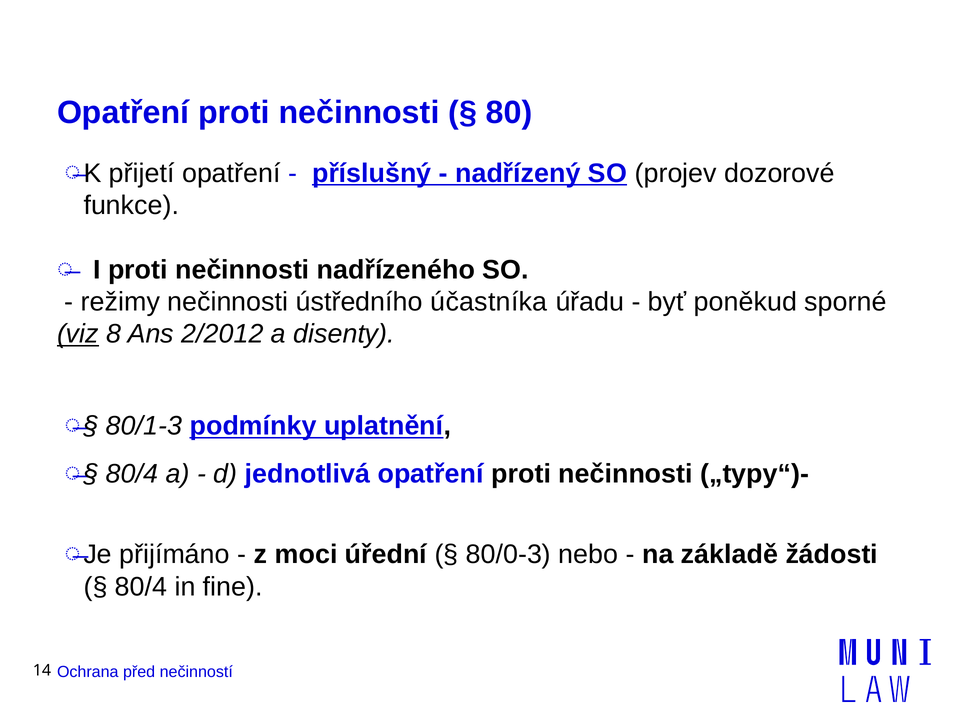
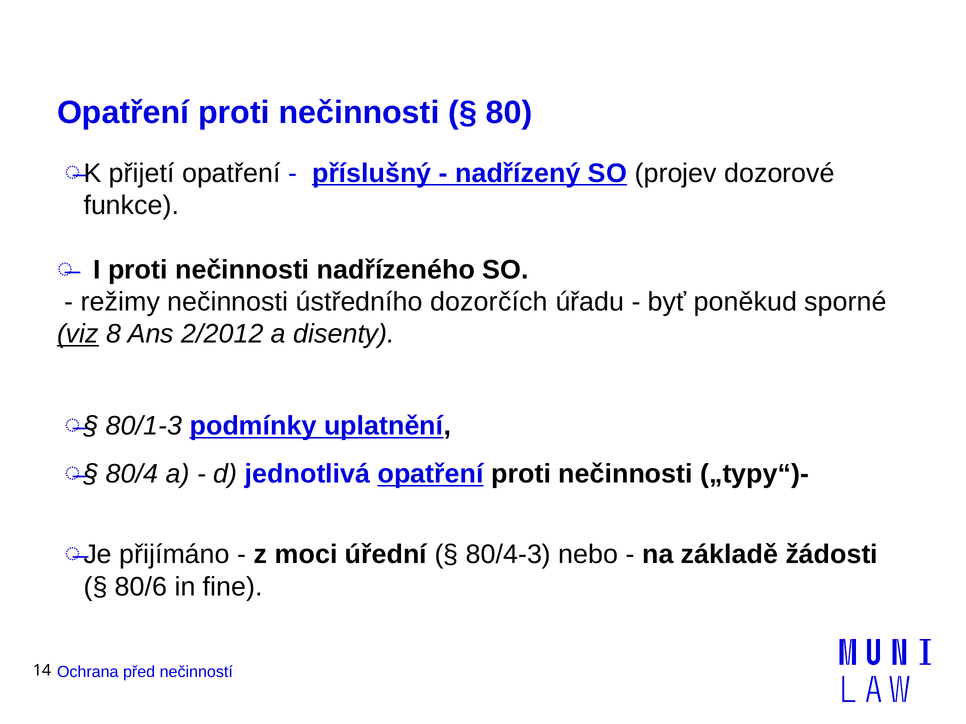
účastníka: účastníka -> dozorčích
opatření at (431, 474) underline: none -> present
80/0-3: 80/0-3 -> 80/4-3
80/4 at (141, 587): 80/4 -> 80/6
